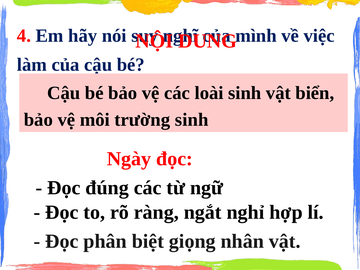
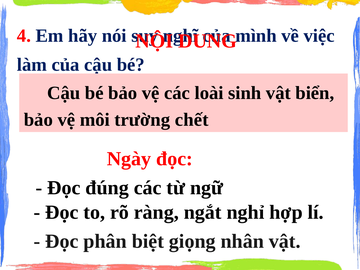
trường sinh: sinh -> chết
